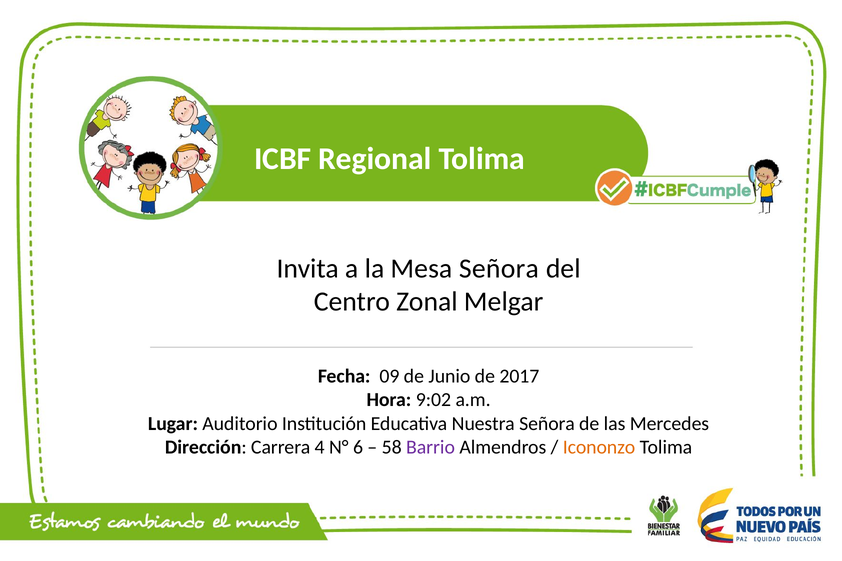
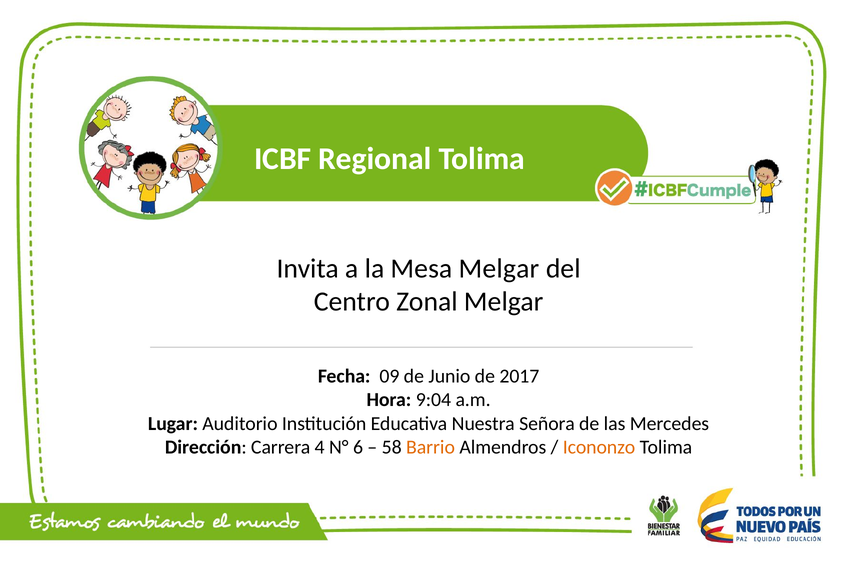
Mesa Señora: Señora -> Melgar
9:02: 9:02 -> 9:04
Barrio colour: purple -> orange
